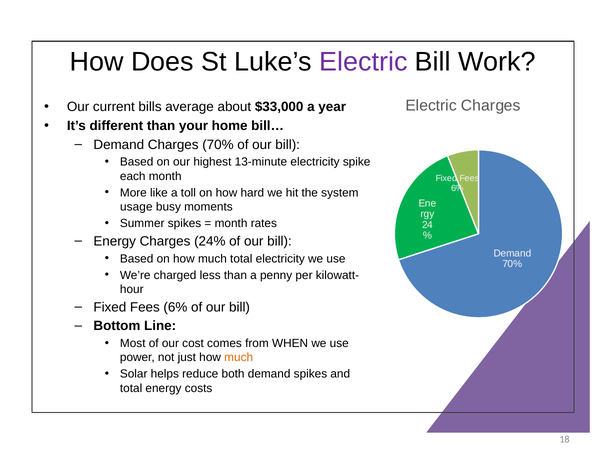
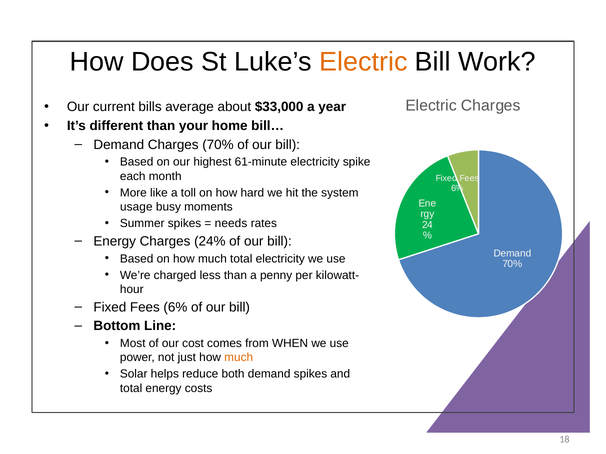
Electric at (363, 62) colour: purple -> orange
13-minute: 13-minute -> 61-minute
month at (231, 224): month -> needs
